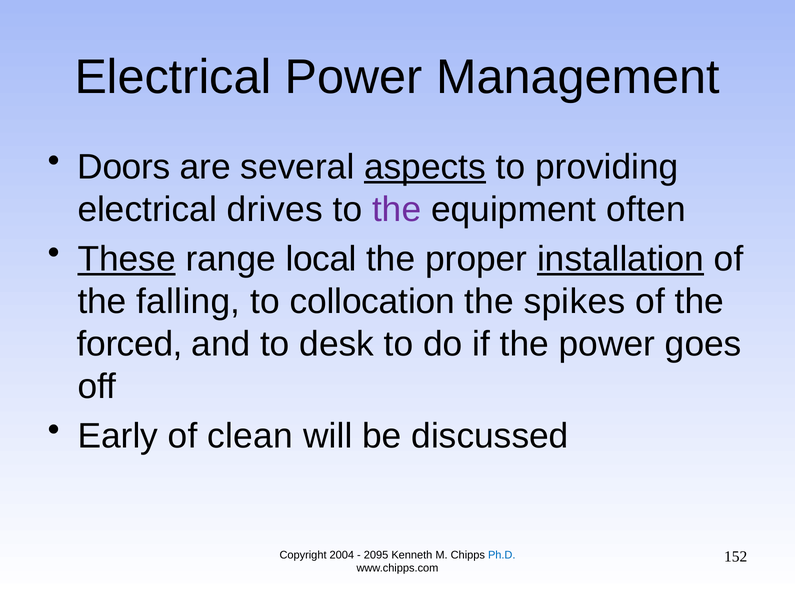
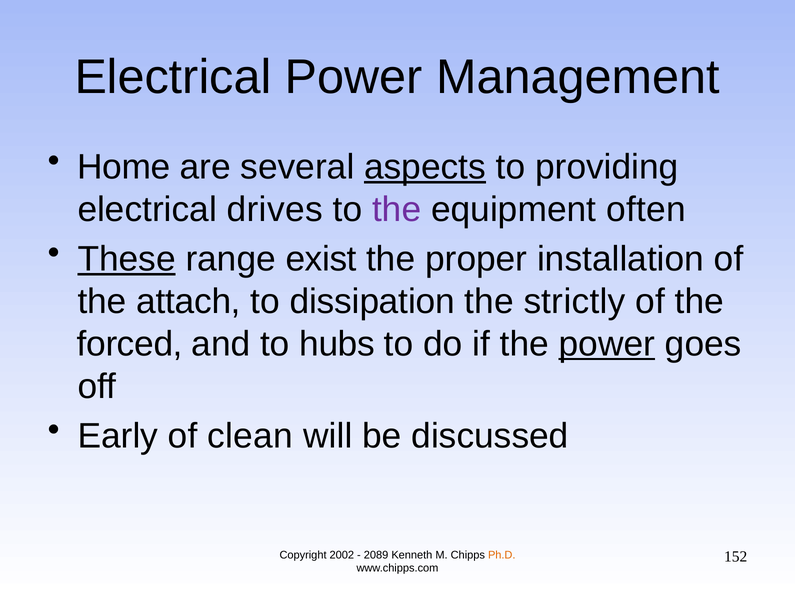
Doors: Doors -> Home
local: local -> exist
installation underline: present -> none
falling: falling -> attach
collocation: collocation -> dissipation
spikes: spikes -> strictly
desk: desk -> hubs
power at (607, 343) underline: none -> present
2004: 2004 -> 2002
2095: 2095 -> 2089
Ph.D colour: blue -> orange
